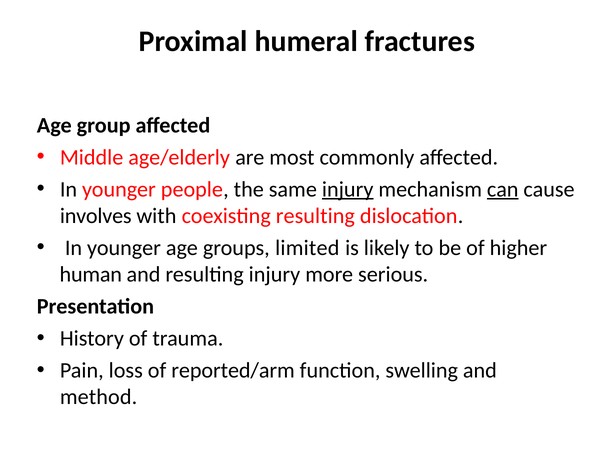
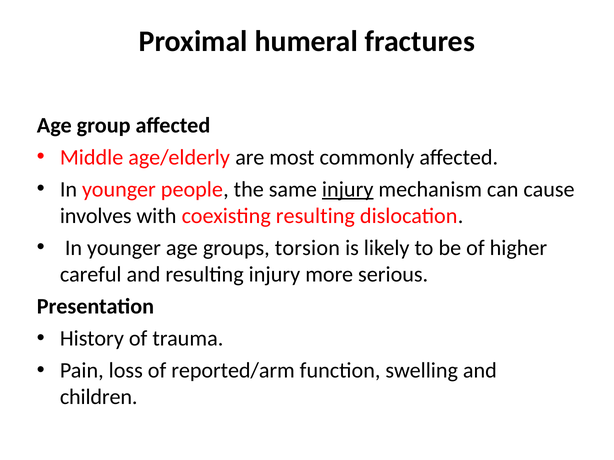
can underline: present -> none
limited: limited -> torsion
human: human -> careful
method: method -> children
